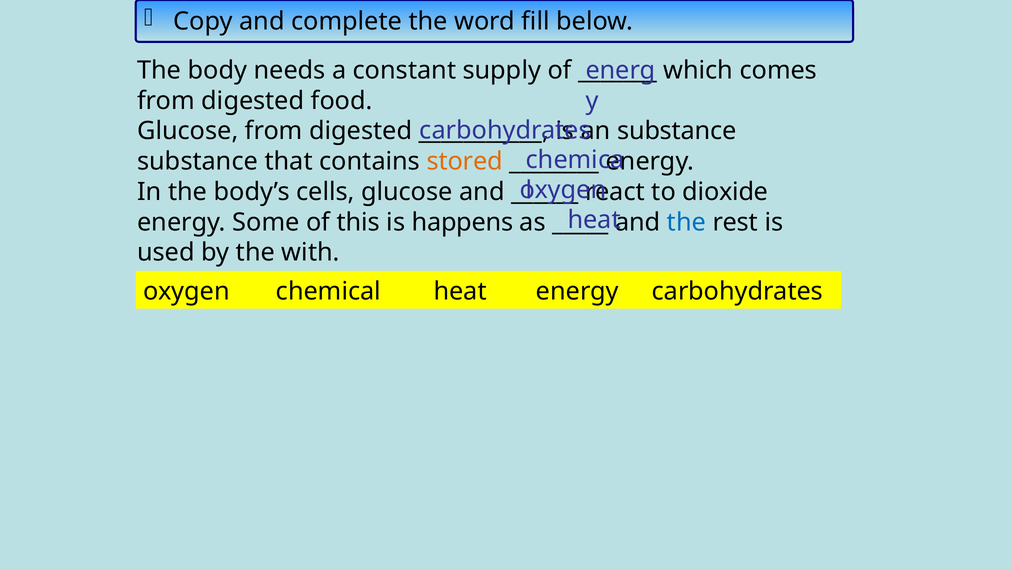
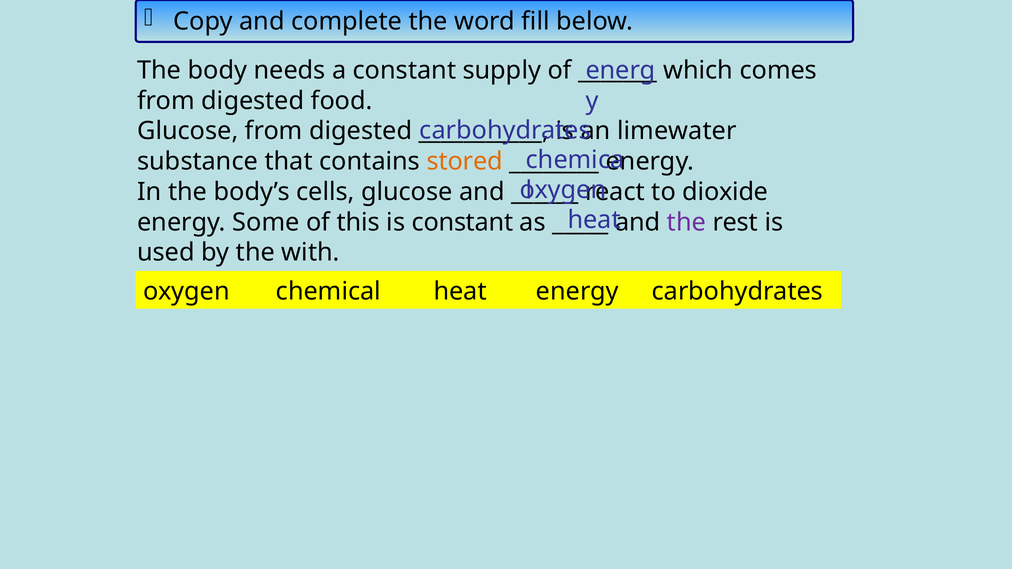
an substance: substance -> limewater
is happens: happens -> constant
the at (686, 222) colour: blue -> purple
